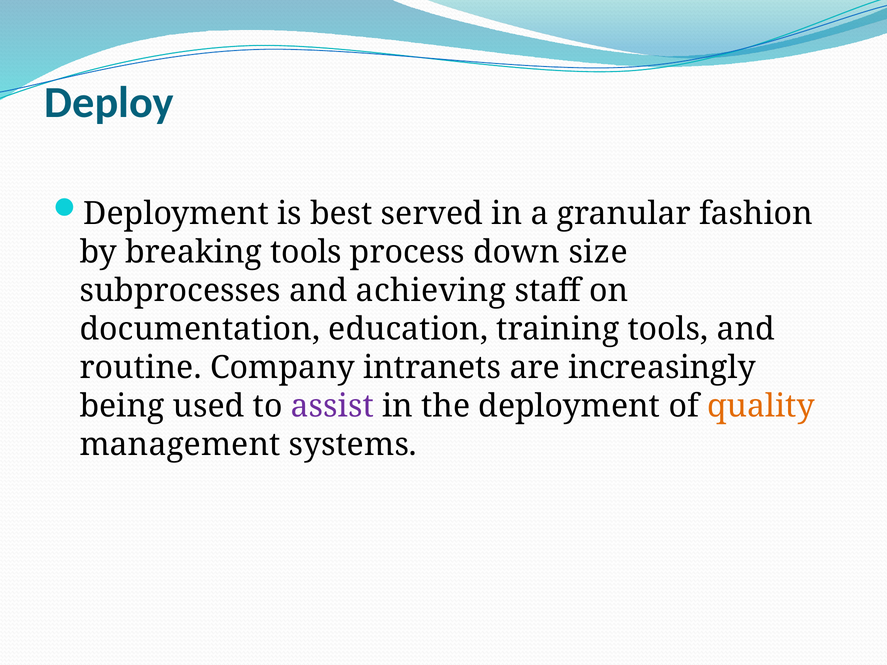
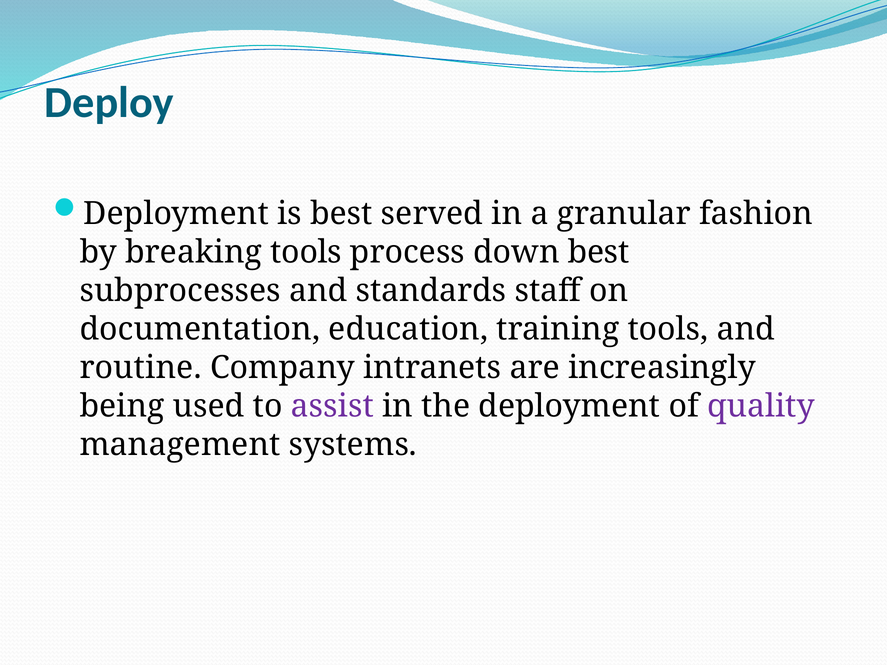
down size: size -> best
achieving: achieving -> standards
quality colour: orange -> purple
